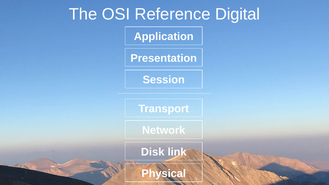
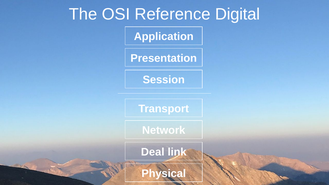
Disk: Disk -> Deal
